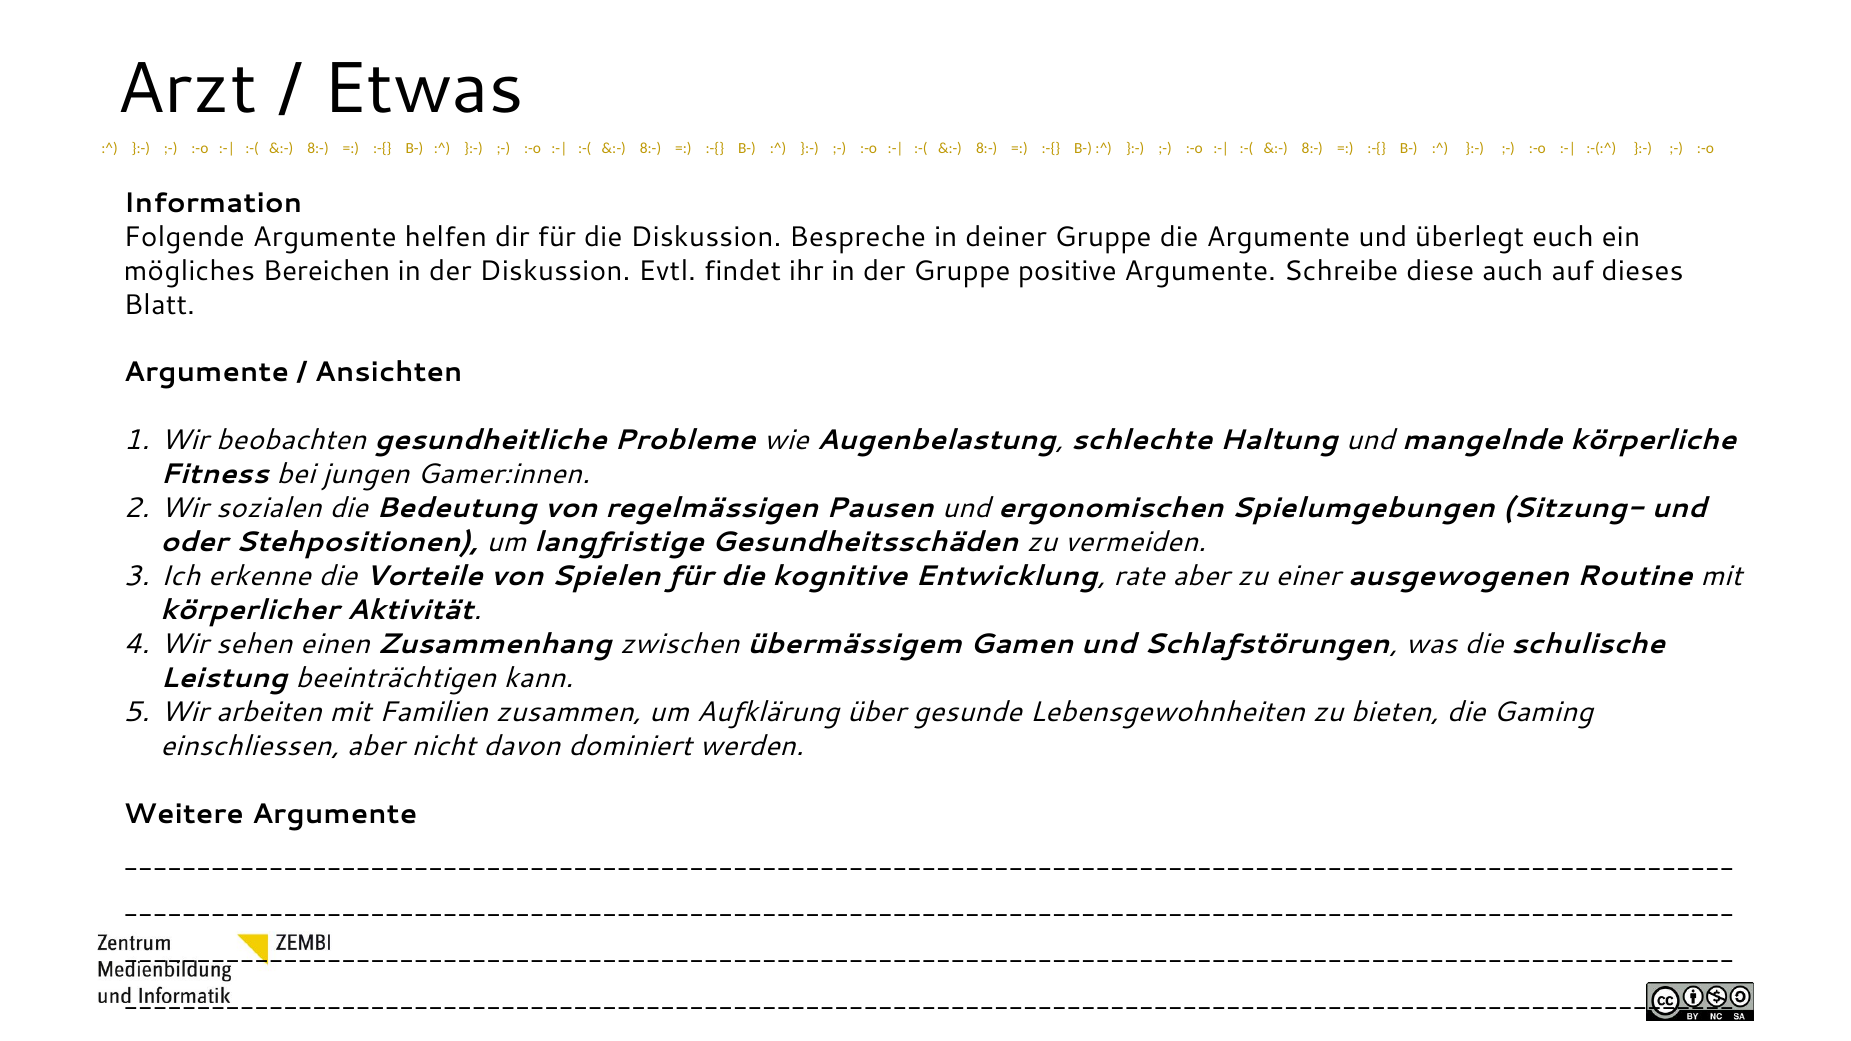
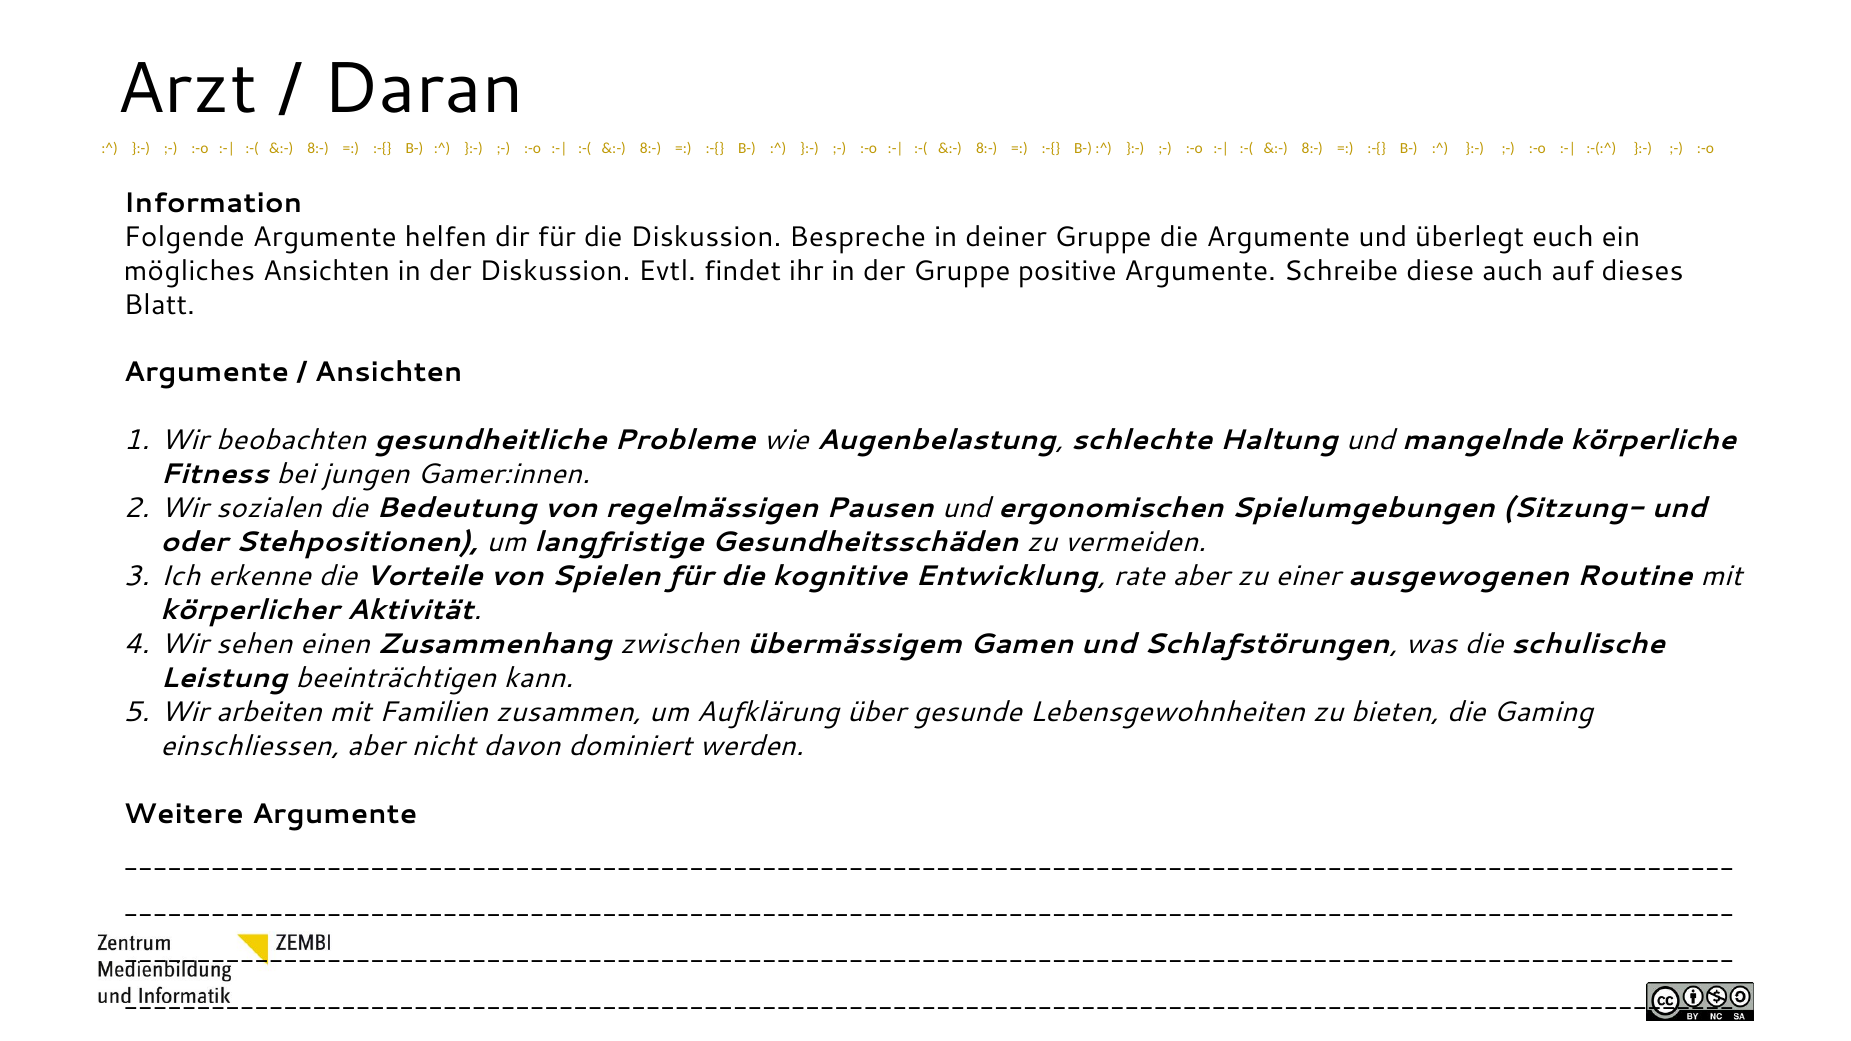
Etwas: Etwas -> Daran
mögliches Bereichen: Bereichen -> Ansichten
